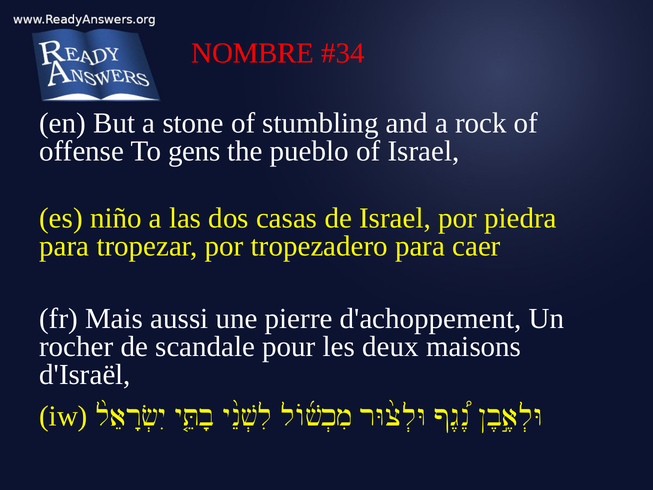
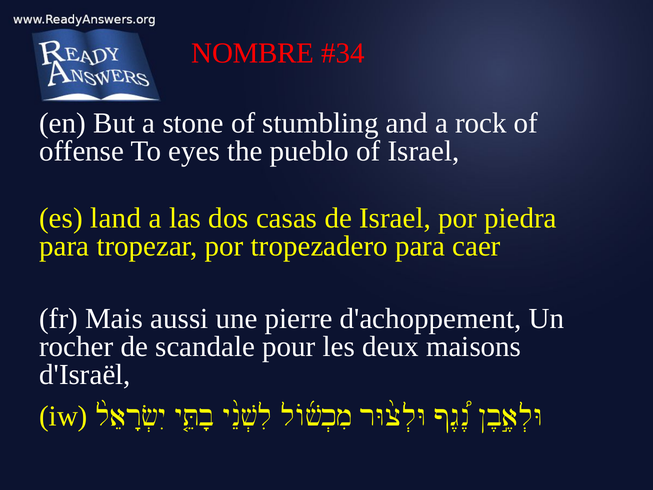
gens: gens -> eyes
niño: niño -> land
